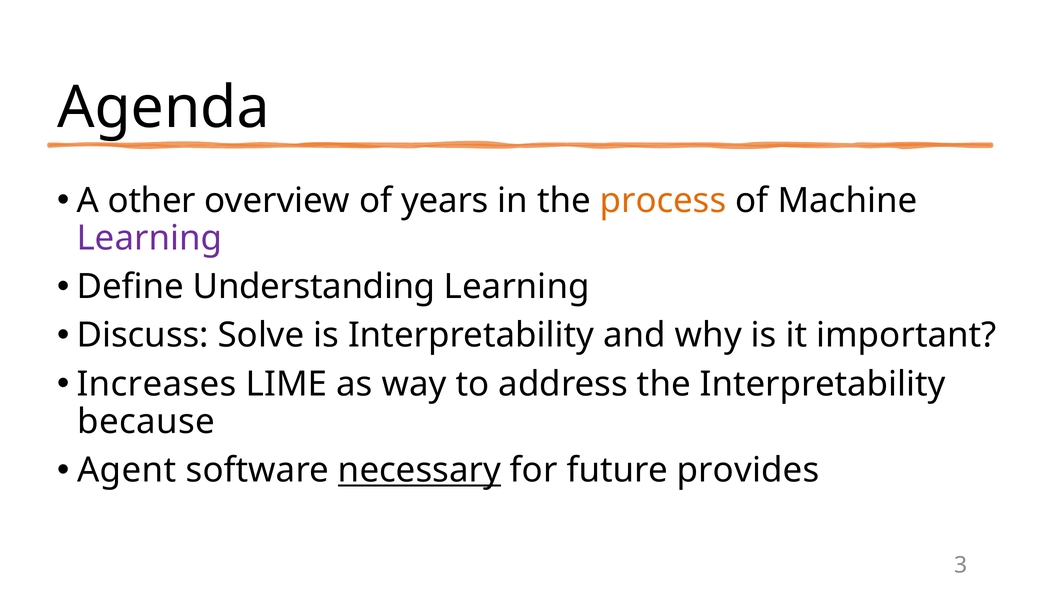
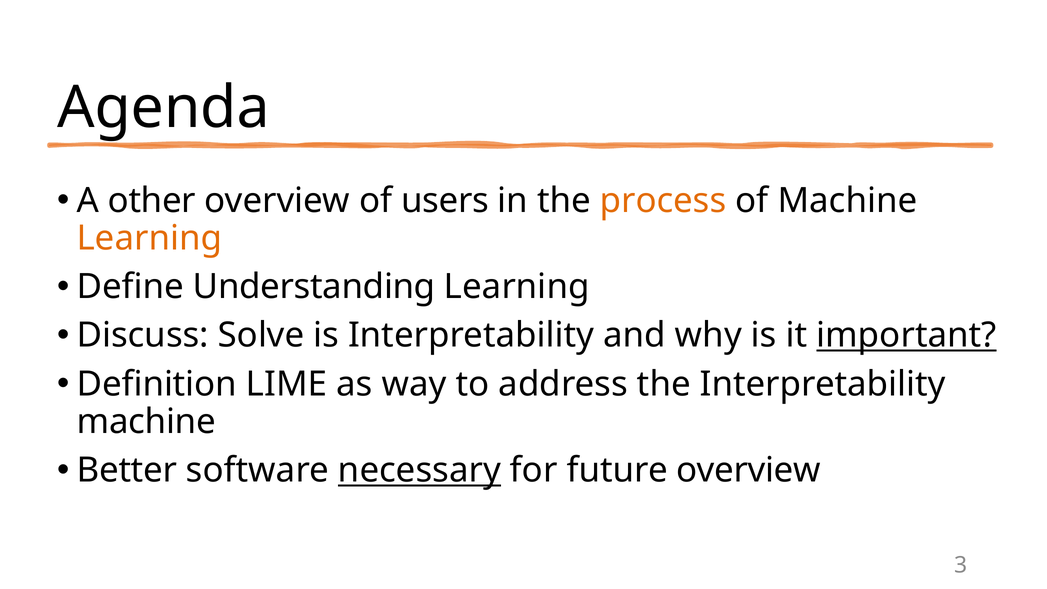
years: years -> users
Learning at (149, 238) colour: purple -> orange
important underline: none -> present
Increases: Increases -> Definition
because at (146, 422): because -> machine
Agent: Agent -> Better
future provides: provides -> overview
